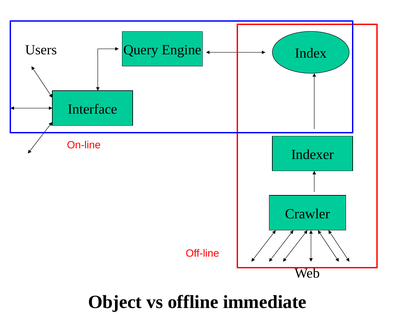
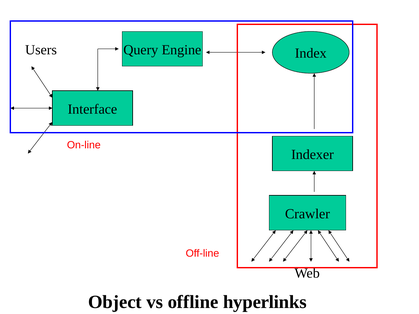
immediate: immediate -> hyperlinks
